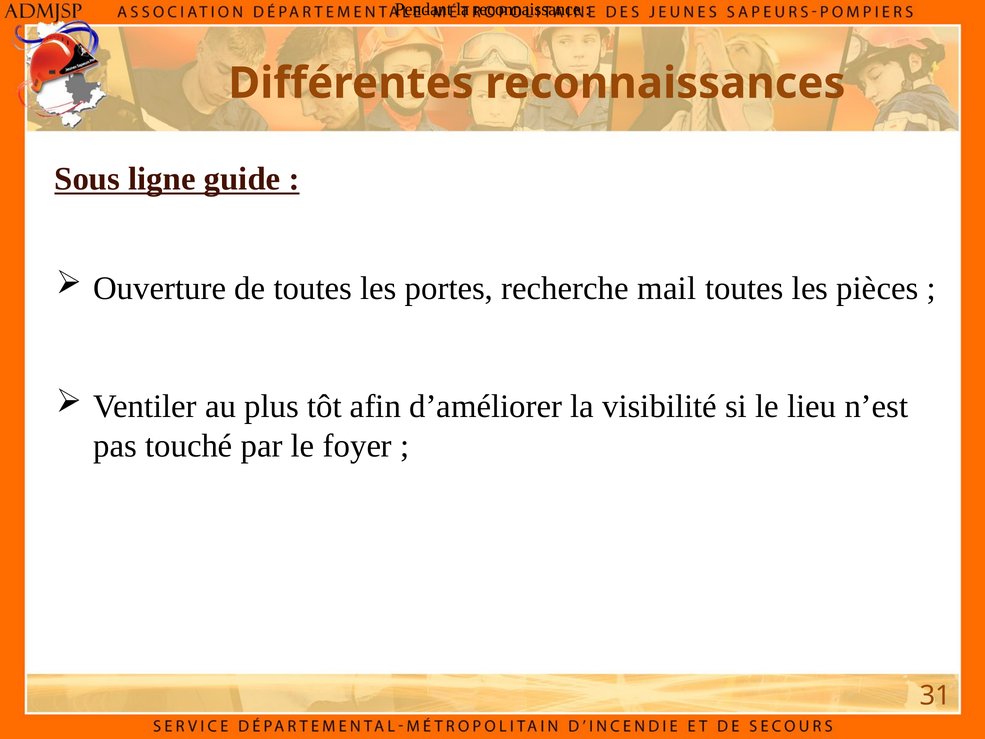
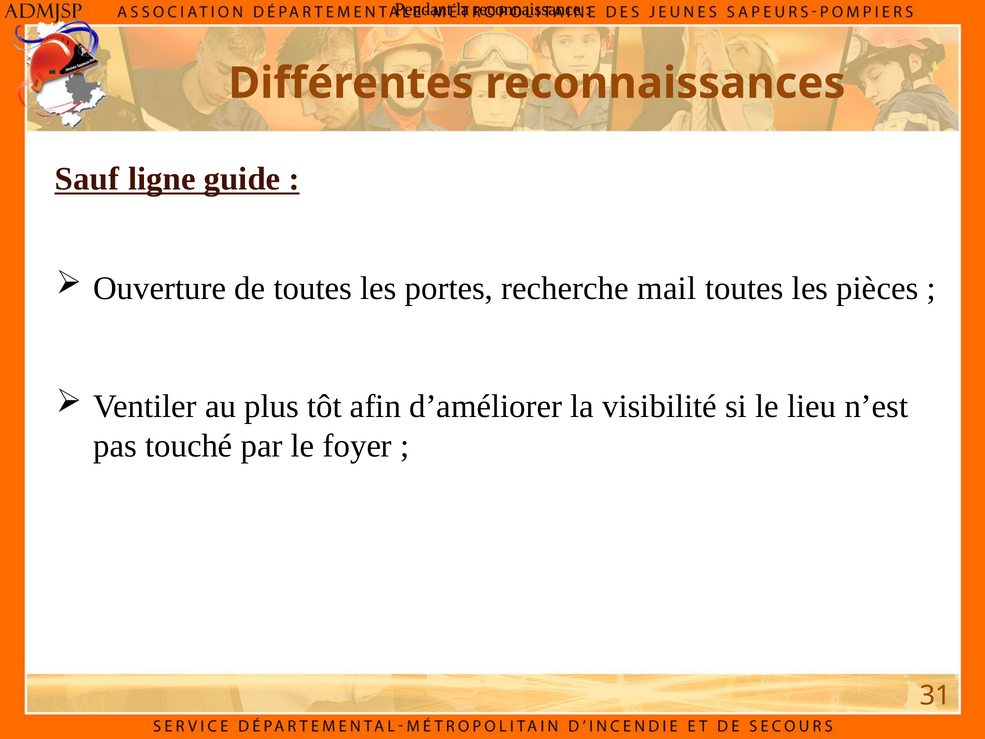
Sous: Sous -> Sauf
